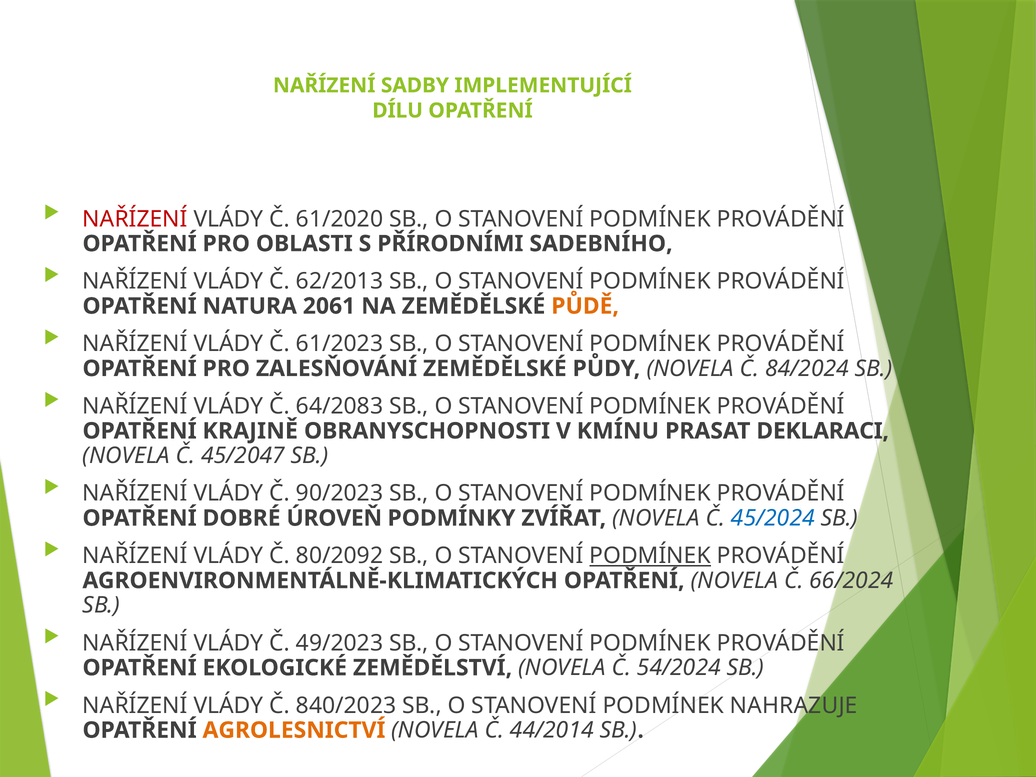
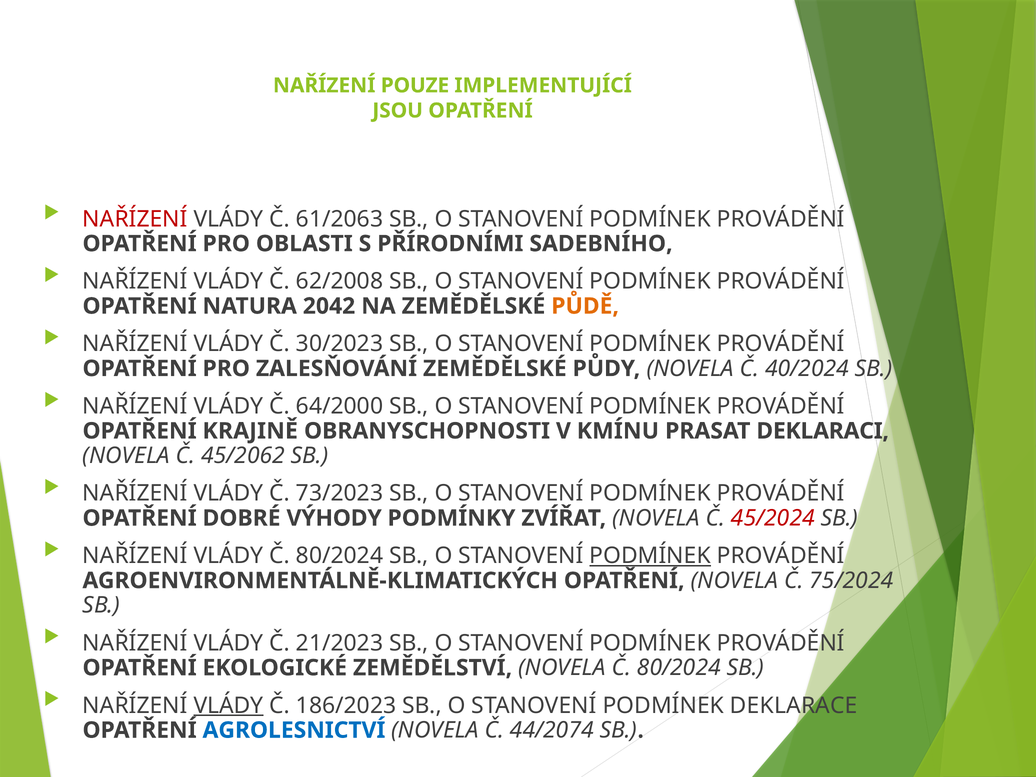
SADBY: SADBY -> POUZE
DÍLU: DÍLU -> JSOU
61/2020: 61/2020 -> 61/2063
62/2013: 62/2013 -> 62/2008
2061: 2061 -> 2042
61/2023: 61/2023 -> 30/2023
84/2024: 84/2024 -> 40/2024
64/2083: 64/2083 -> 64/2000
45/2047: 45/2047 -> 45/2062
90/2023: 90/2023 -> 73/2023
ÚROVEŇ: ÚROVEŇ -> VÝHODY
45/2024 colour: blue -> red
VLÁDY Č 80/2092: 80/2092 -> 80/2024
66/2024: 66/2024 -> 75/2024
49/2023: 49/2023 -> 21/2023
NOVELA Č 54/2024: 54/2024 -> 80/2024
VLÁDY at (229, 706) underline: none -> present
840/2023: 840/2023 -> 186/2023
NAHRAZUJE: NAHRAZUJE -> DEKLARACE
AGROLESNICTVÍ colour: orange -> blue
44/2014: 44/2014 -> 44/2074
